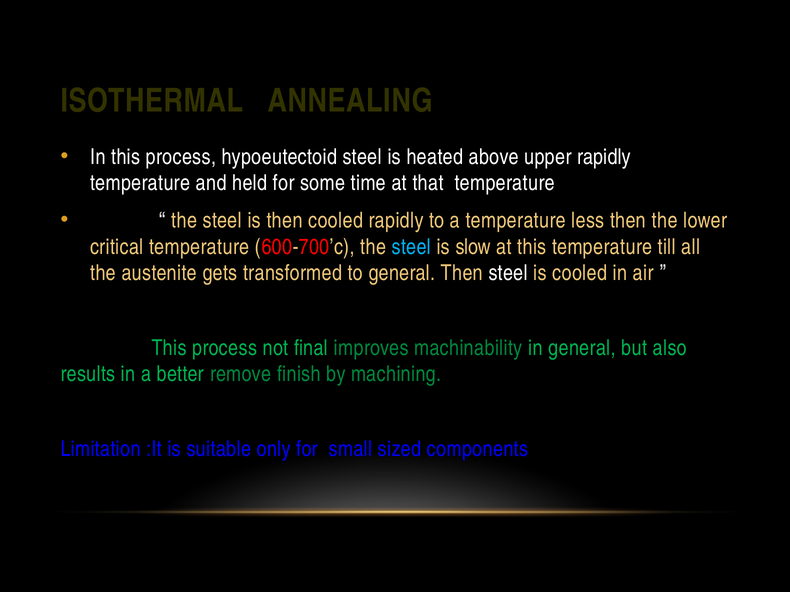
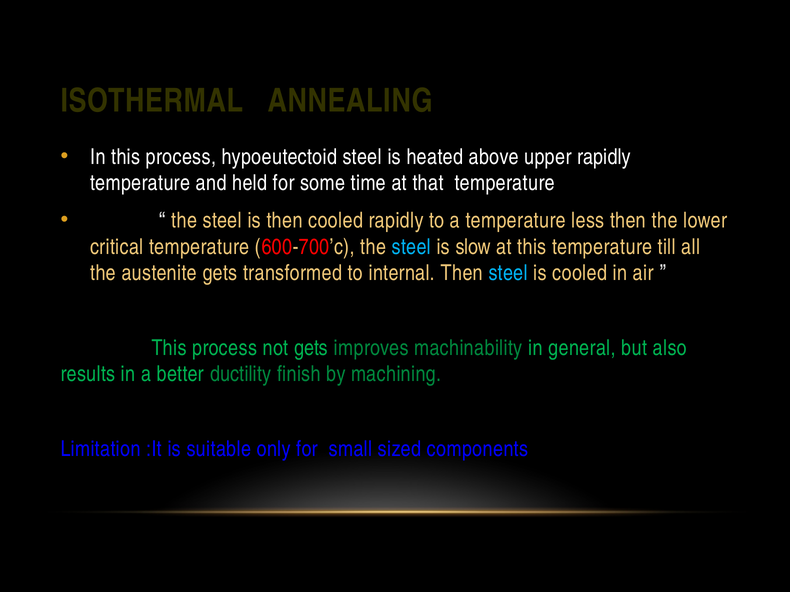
to general: general -> internal
steel at (508, 273) colour: white -> light blue
not final: final -> gets
remove: remove -> ductility
